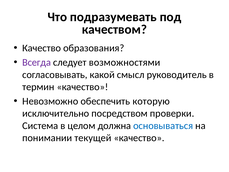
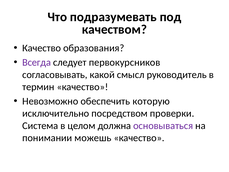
возможностями: возможностями -> первокурсников
основываться colour: blue -> purple
текущей: текущей -> можешь
